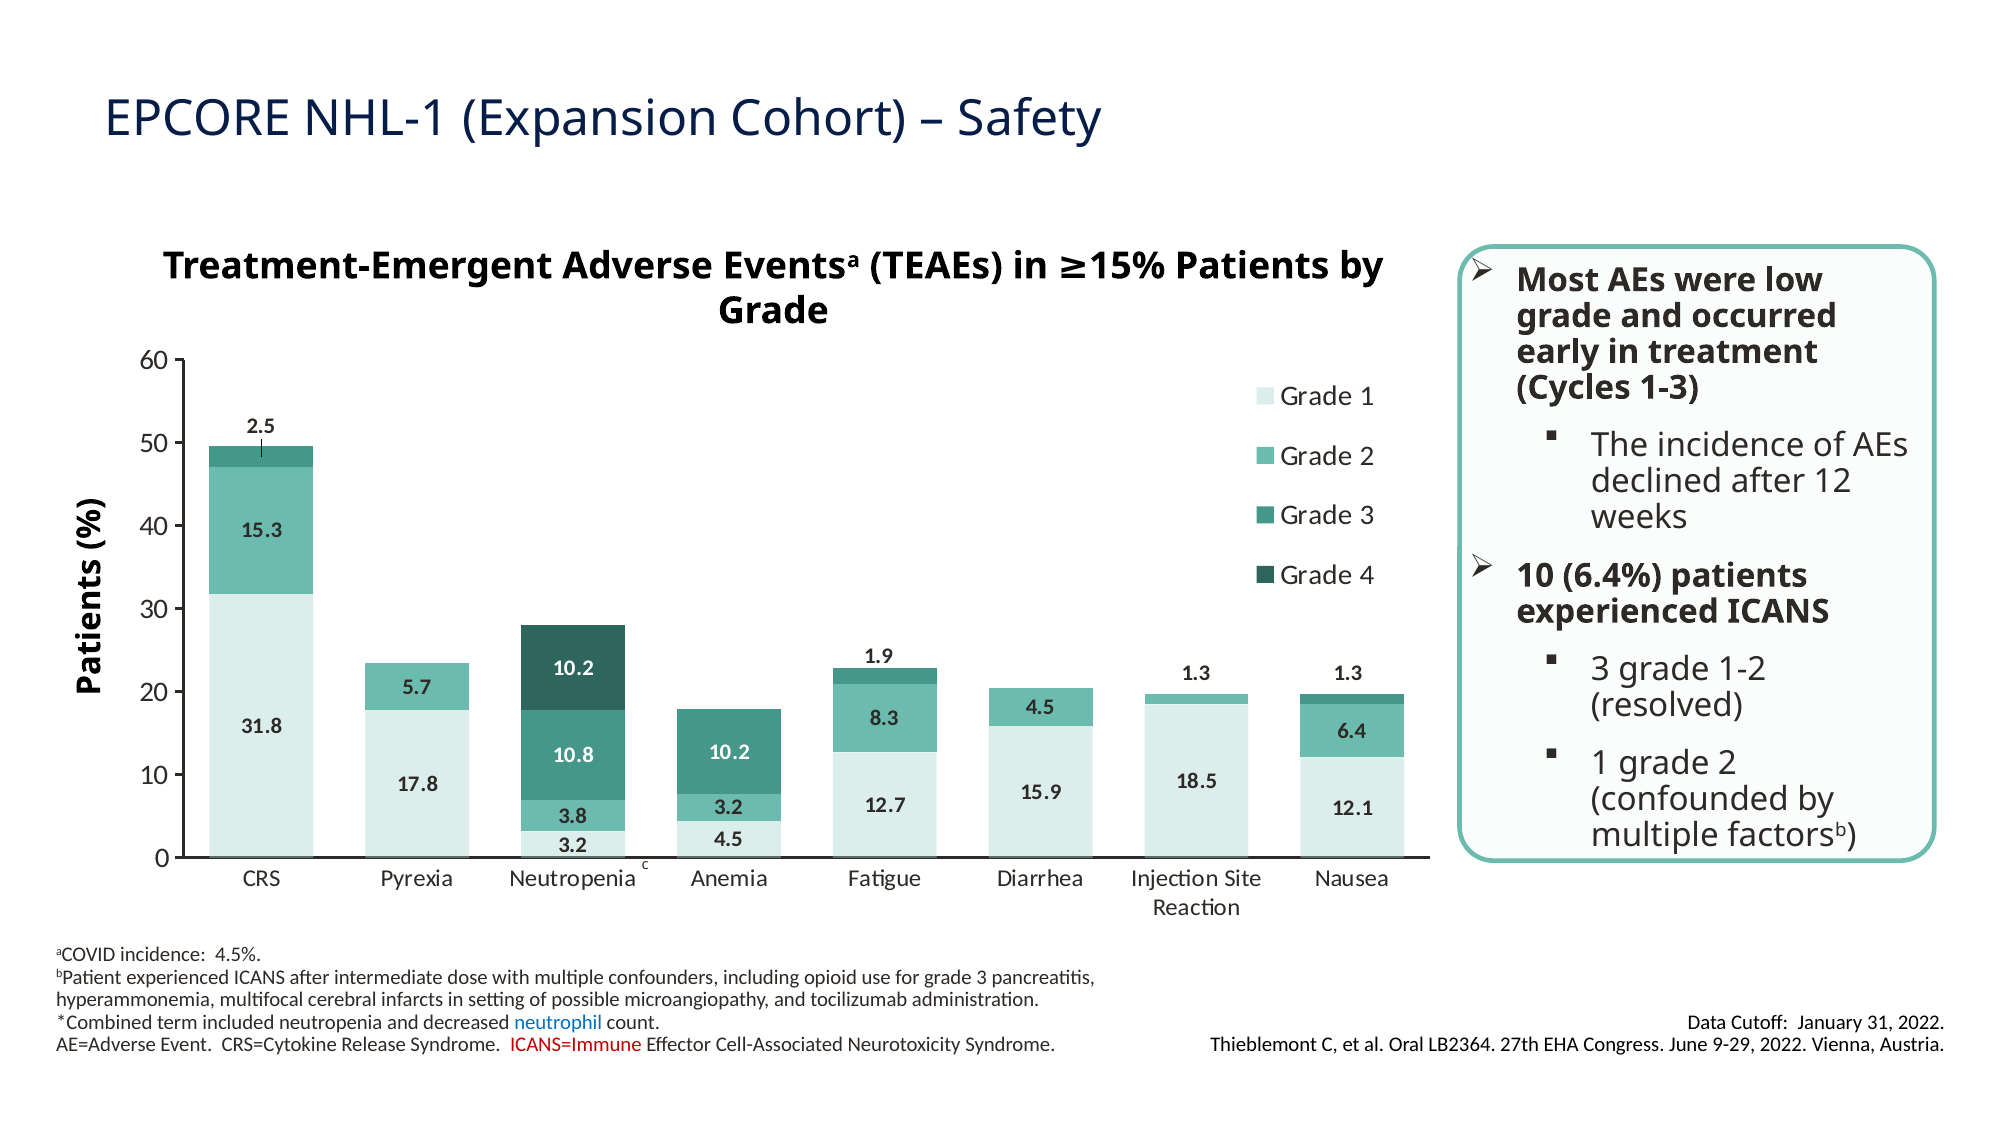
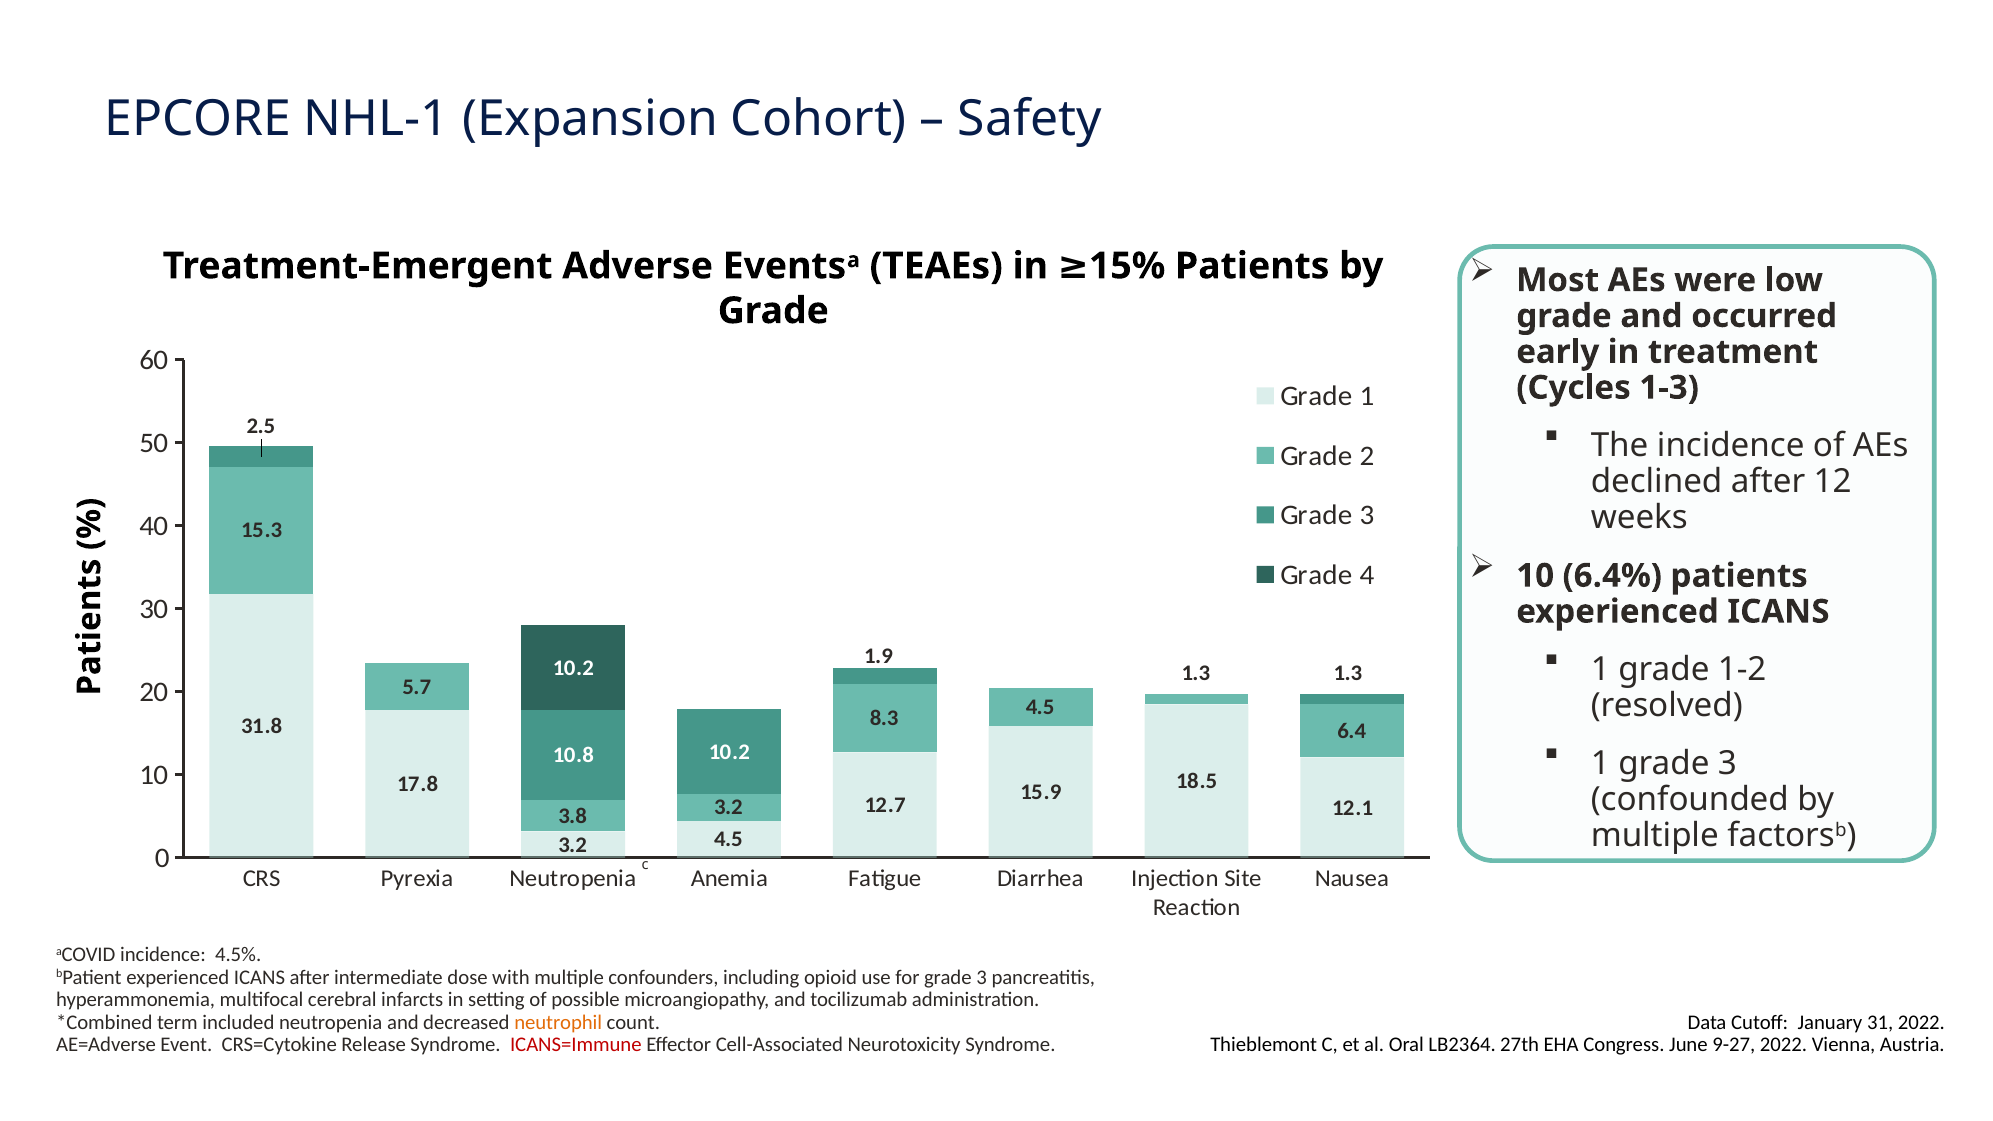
3 at (1600, 670): 3 -> 1
2 at (1727, 764): 2 -> 3
neutrophil colour: blue -> orange
9-29: 9-29 -> 9-27
